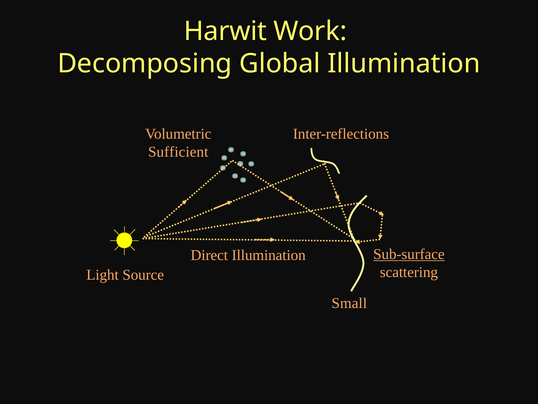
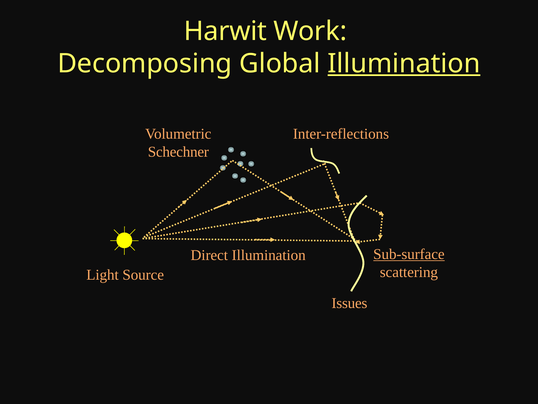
Illumination at (404, 63) underline: none -> present
Sufficient: Sufficient -> Schechner
Small: Small -> Issues
